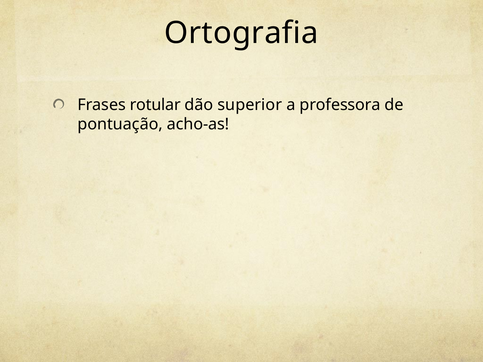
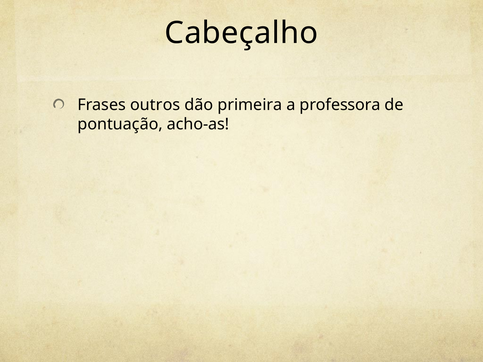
Ortografia: Ortografia -> Cabeçalho
rotular: rotular -> outros
superior: superior -> primeira
